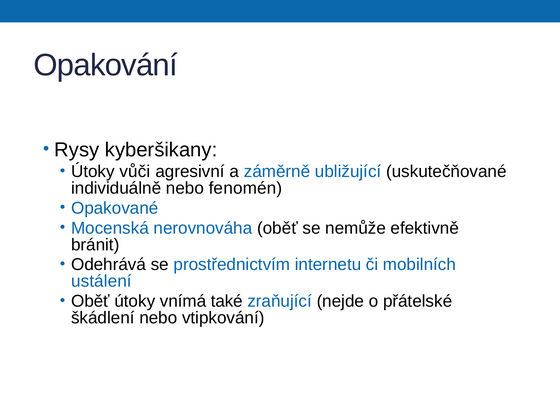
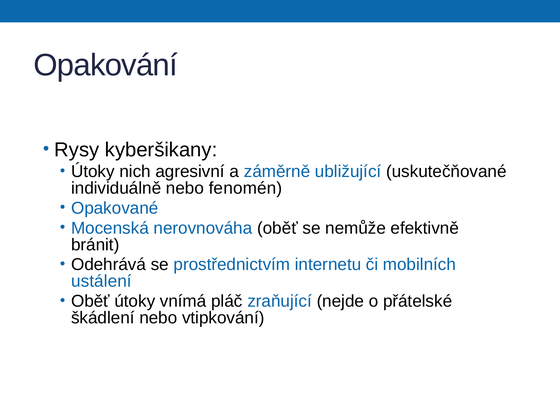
vůči: vůči -> nich
také: také -> pláč
